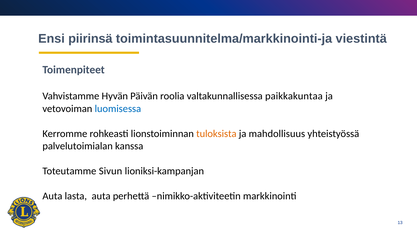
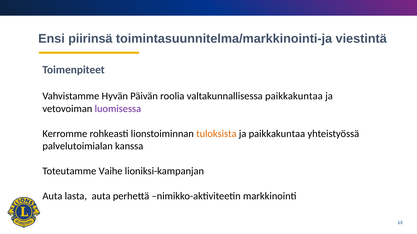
luomisessa colour: blue -> purple
ja mahdollisuus: mahdollisuus -> paikkakuntaa
Sivun: Sivun -> Vaihe
